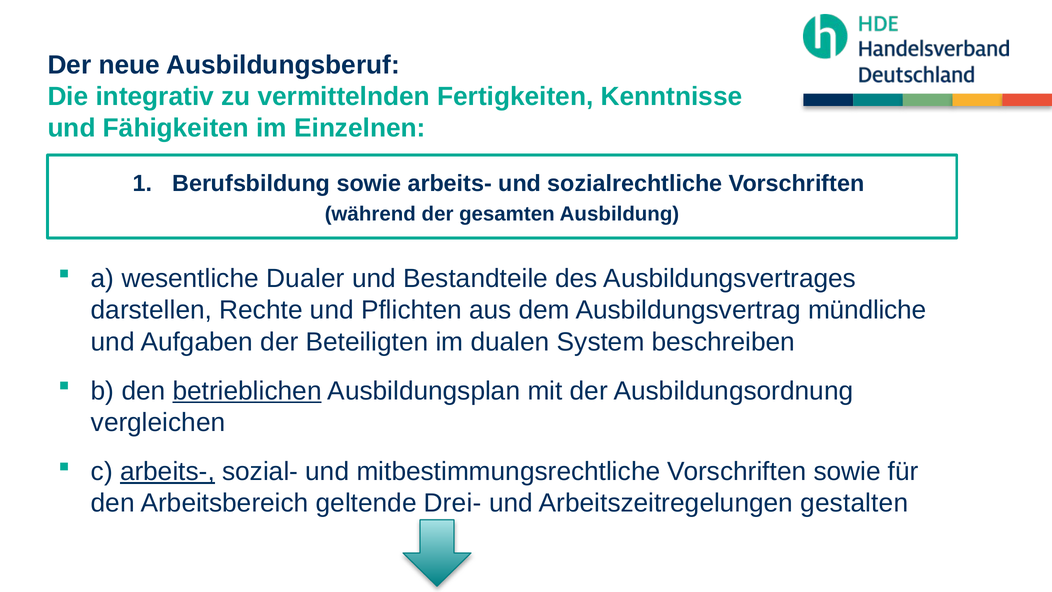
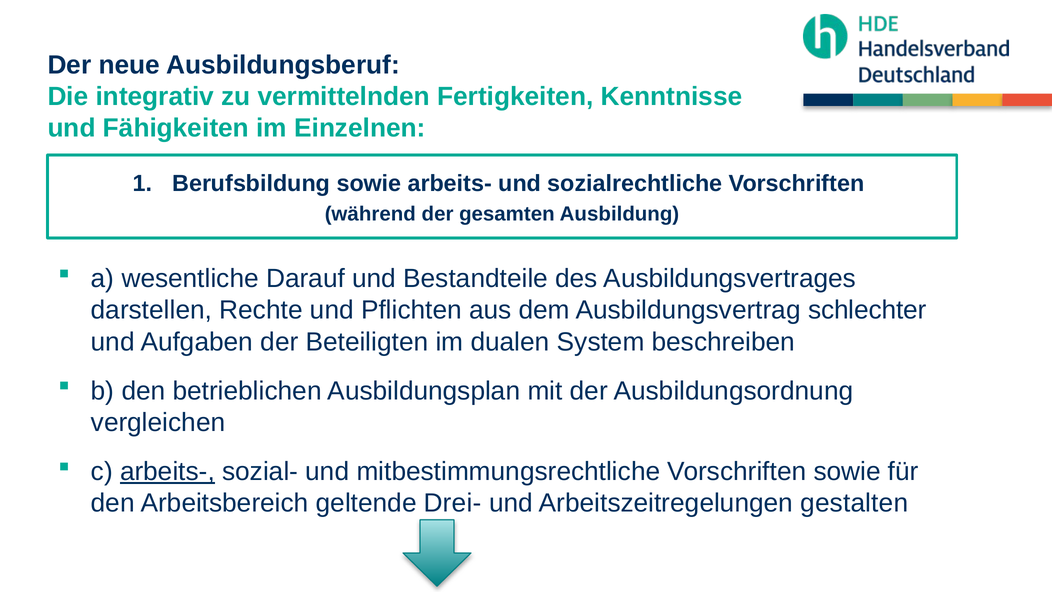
Dualer: Dualer -> Darauf
mündliche: mündliche -> schlechter
betrieblichen underline: present -> none
